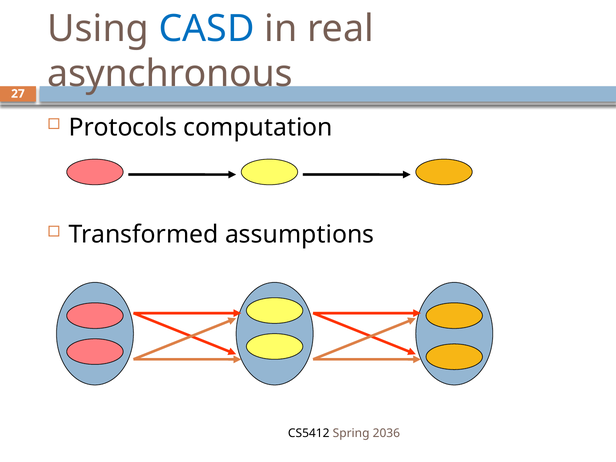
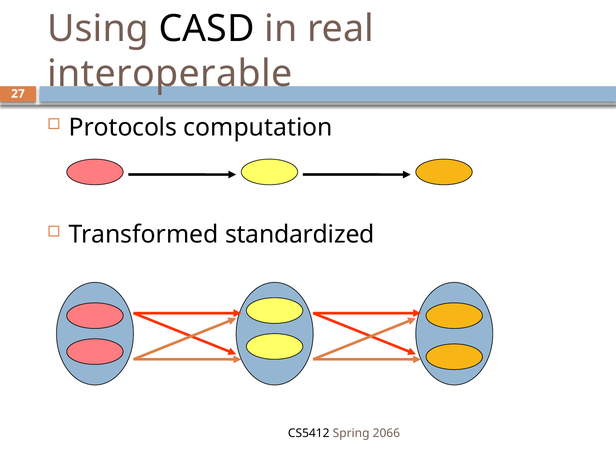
CASD colour: blue -> black
asynchronous: asynchronous -> interoperable
assumptions: assumptions -> standardized
2036: 2036 -> 2066
